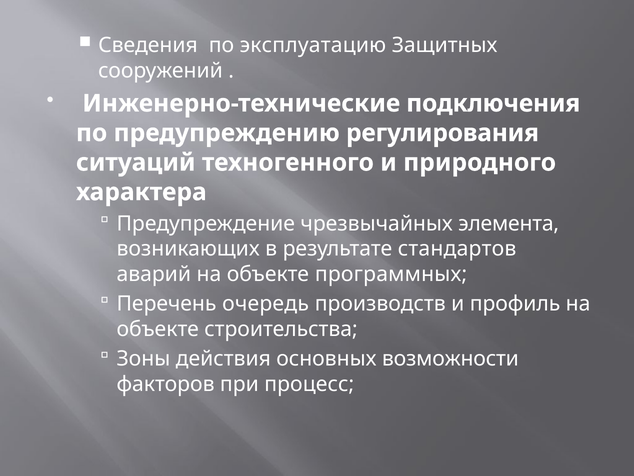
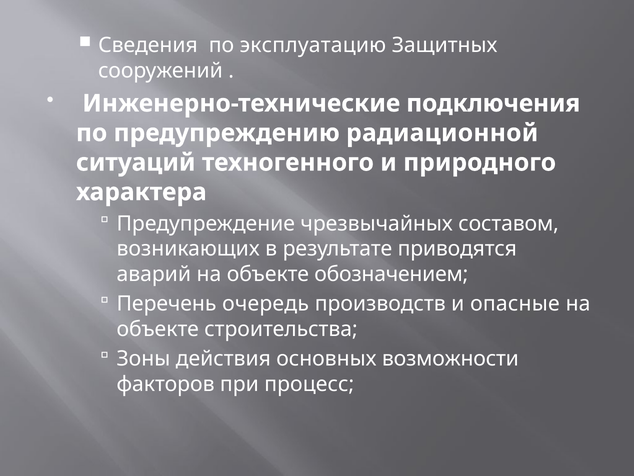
регулирования: регулирования -> радиационной
элемента: элемента -> составом
стандартов: стандартов -> приводятся
программных: программных -> обозначением
профиль: профиль -> опасные
